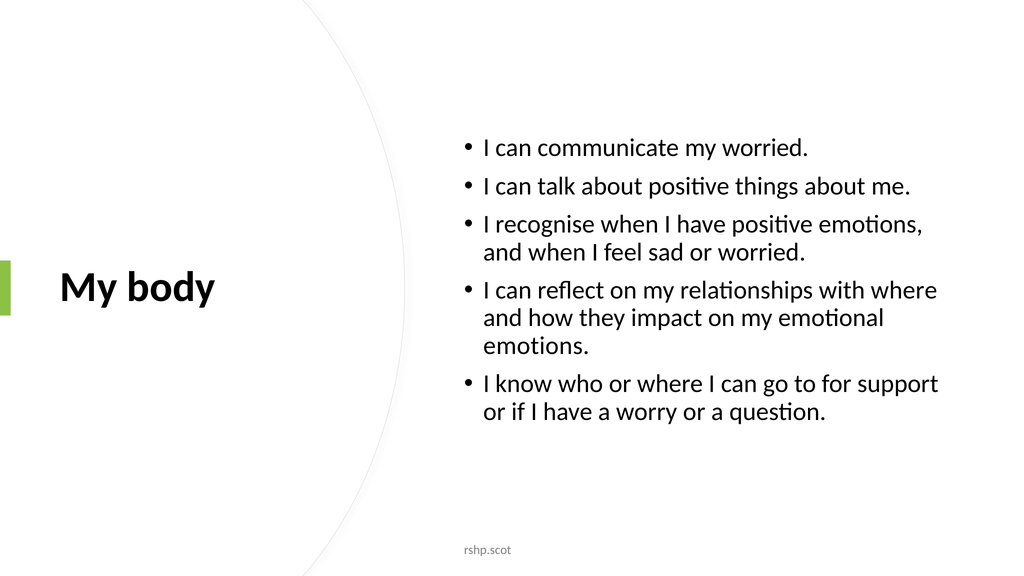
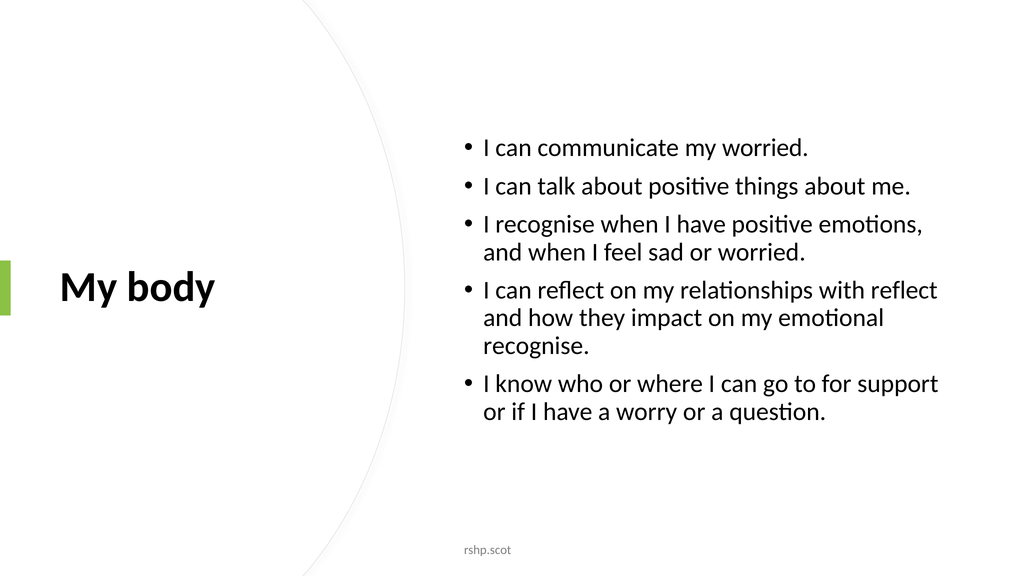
with where: where -> reflect
emotions at (536, 346): emotions -> recognise
